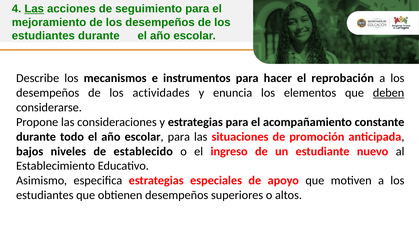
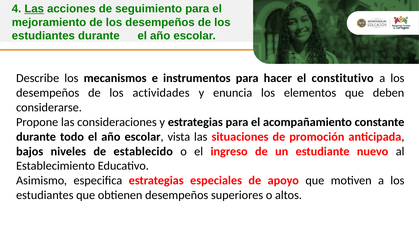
reprobación: reprobación -> constitutivo
deben underline: present -> none
escolar para: para -> vista
